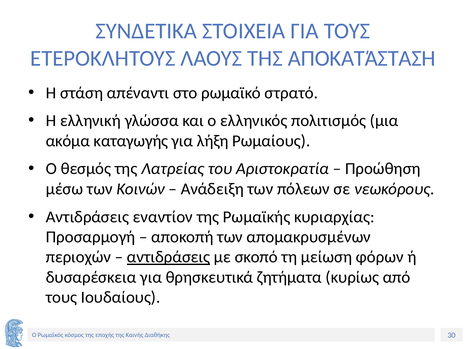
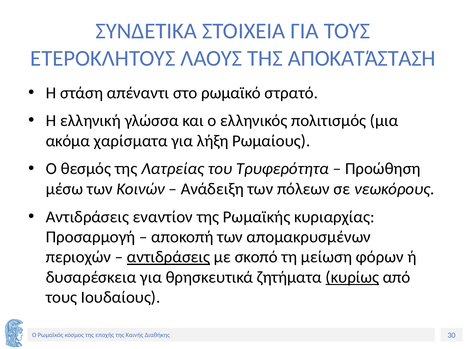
καταγωγής: καταγωγής -> χαρίσματα
Αριστοκρατία: Αριστοκρατία -> Τρυφερότητα
κυρίως underline: none -> present
